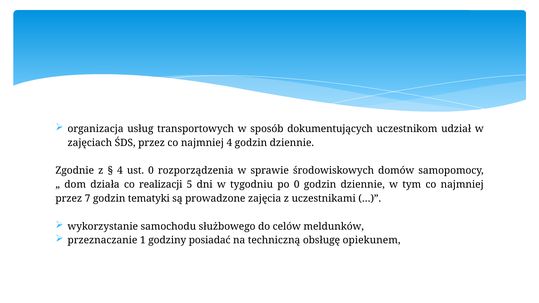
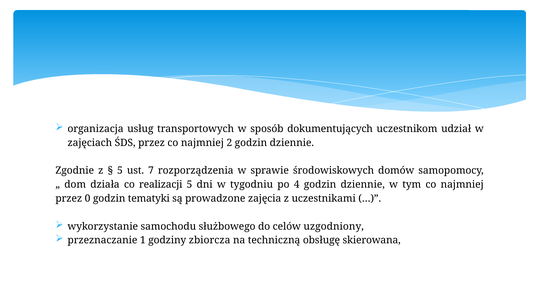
najmniej 4: 4 -> 2
4 at (120, 171): 4 -> 5
ust 0: 0 -> 7
po 0: 0 -> 4
7: 7 -> 0
meldunków: meldunków -> uzgodniony
posiadać: posiadać -> zbiorcza
opiekunem: opiekunem -> skierowana
